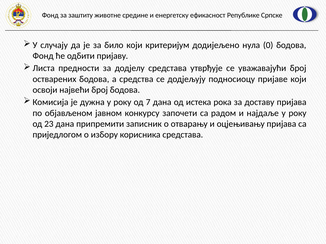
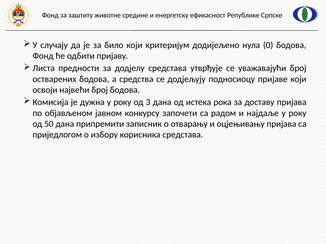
7: 7 -> 3
23: 23 -> 50
